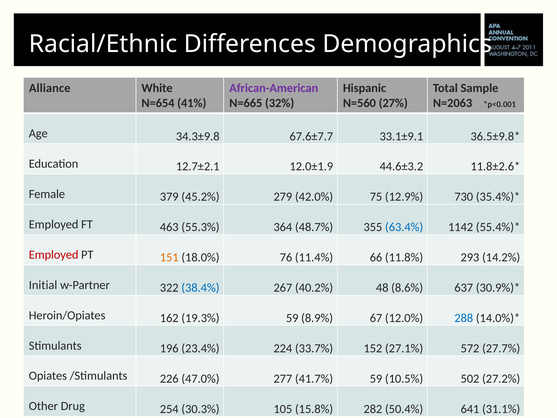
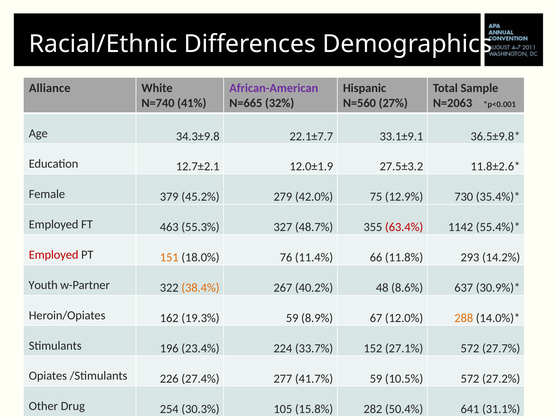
N=654: N=654 -> N=740
67.6±7.7: 67.6±7.7 -> 22.1±7.7
44.6±3.2: 44.6±3.2 -> 27.5±3.2
364: 364 -> 327
63.4% colour: blue -> red
Initial: Initial -> Youth
38.4% colour: blue -> orange
288 colour: blue -> orange
47.0%: 47.0% -> 27.4%
10.5% 502: 502 -> 572
